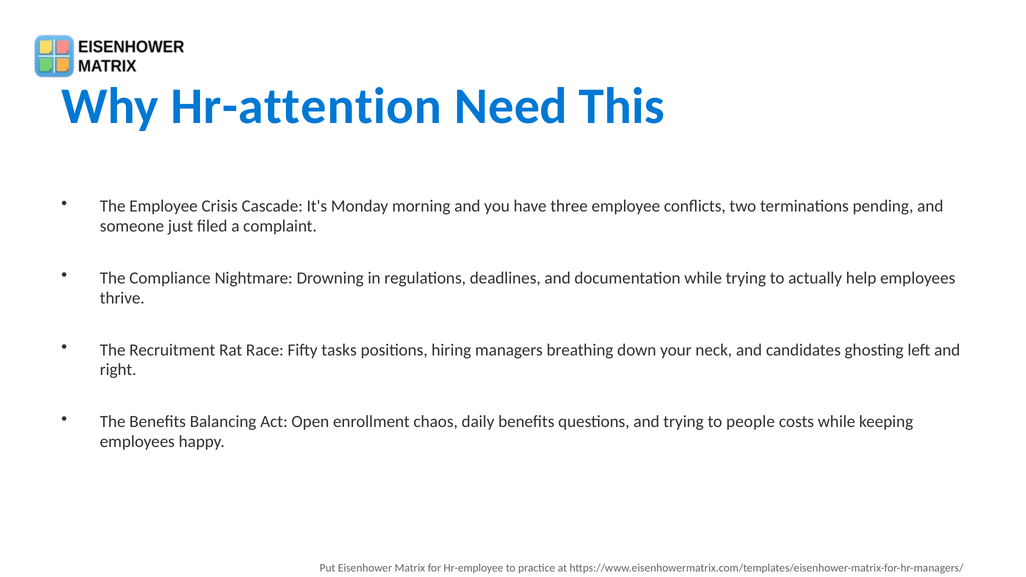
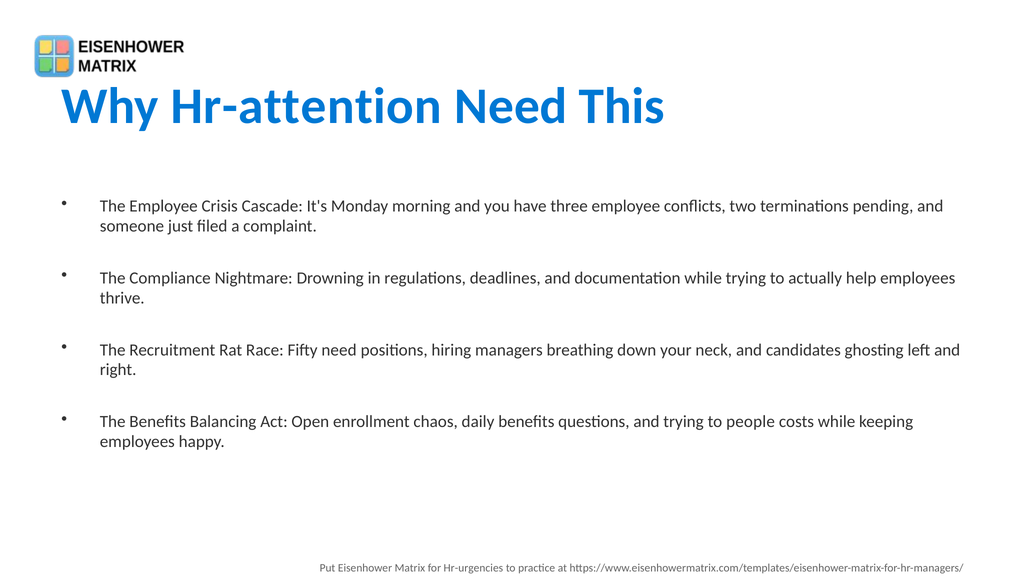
Fifty tasks: tasks -> need
Hr-employee: Hr-employee -> Hr-urgencies
